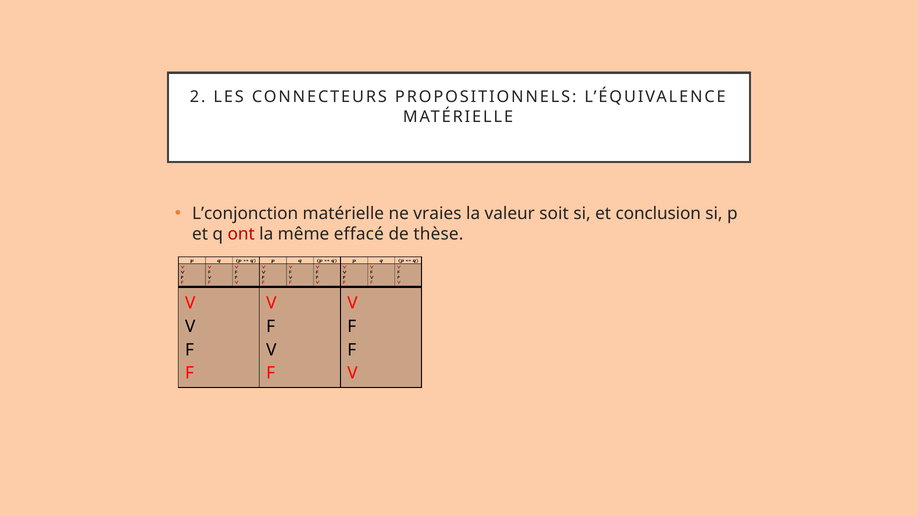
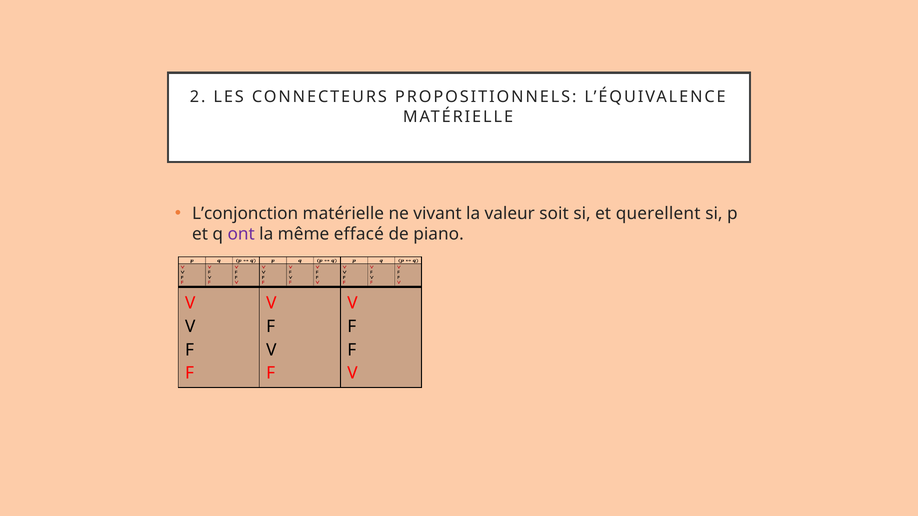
vraies: vraies -> vivant
conclusion: conclusion -> querellent
ont colour: red -> purple
thèse: thèse -> piano
